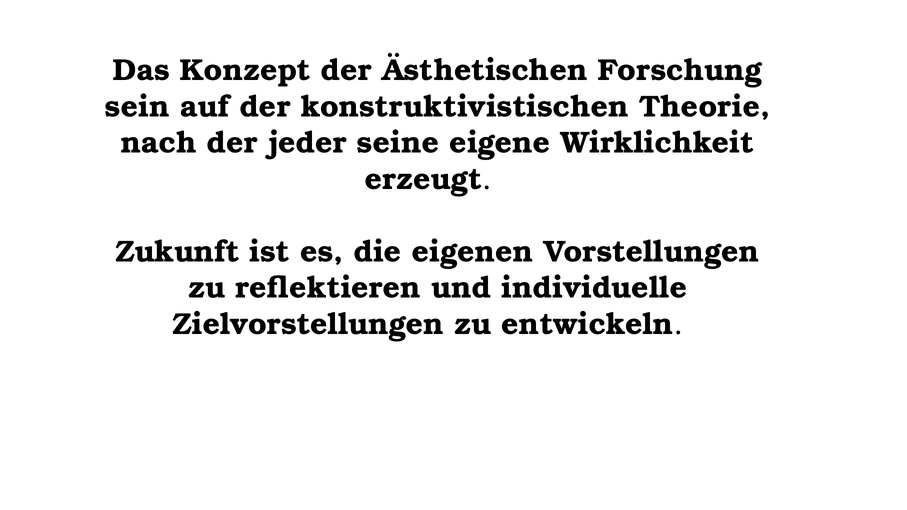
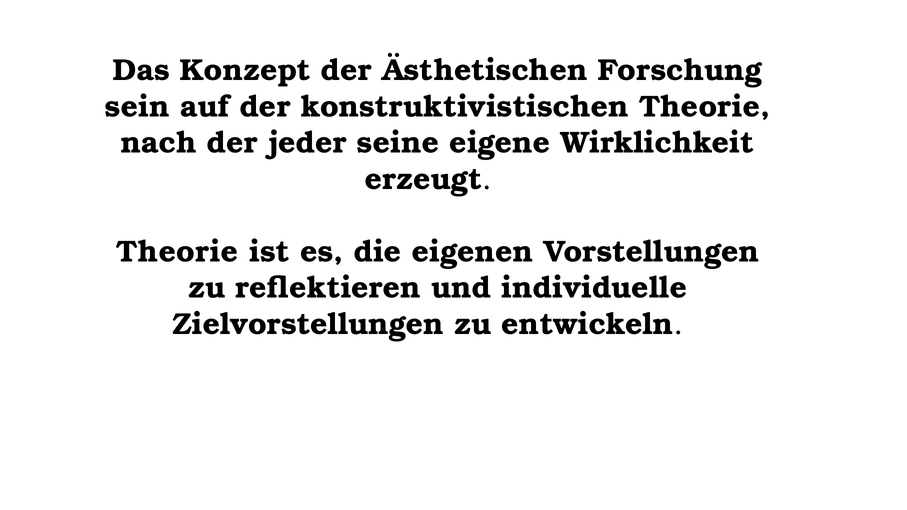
Zukunft at (178, 252): Zukunft -> Theorie
